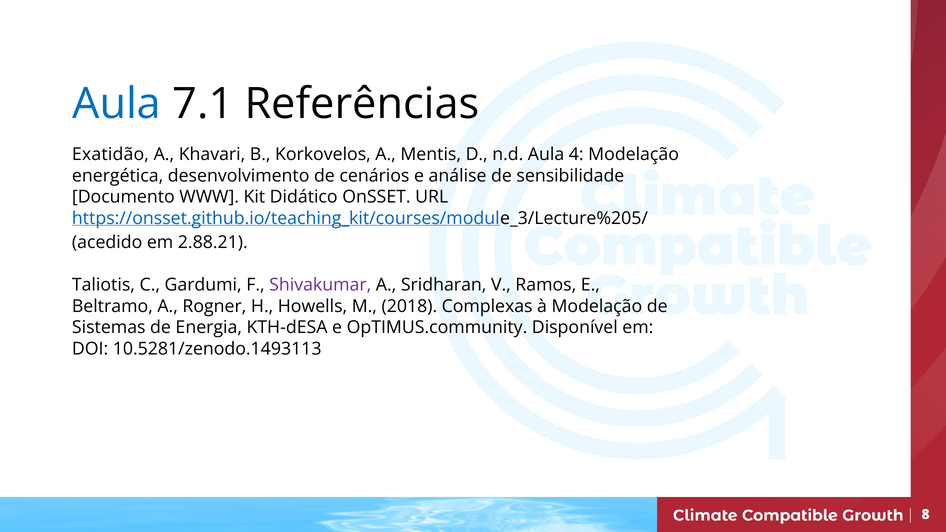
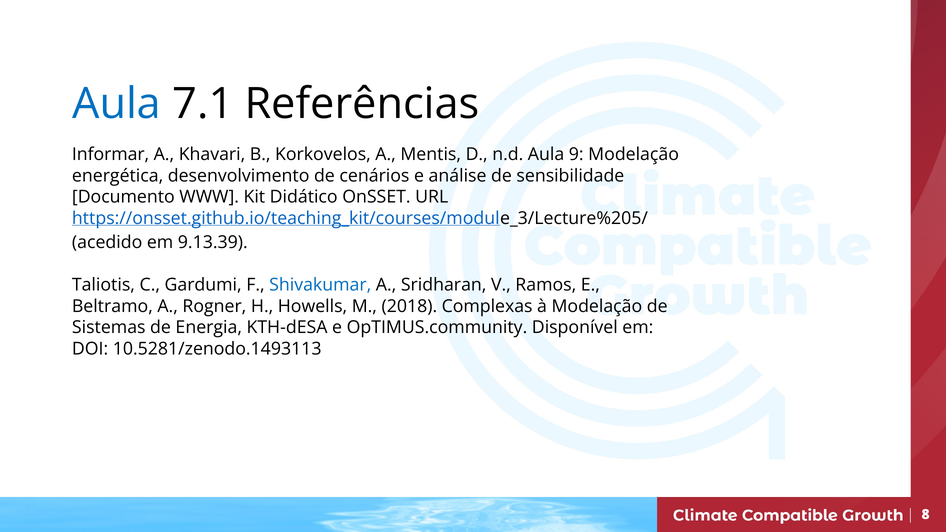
Exatidão: Exatidão -> Informar
4: 4 -> 9
2.88.21: 2.88.21 -> 9.13.39
Shivakumar colour: purple -> blue
